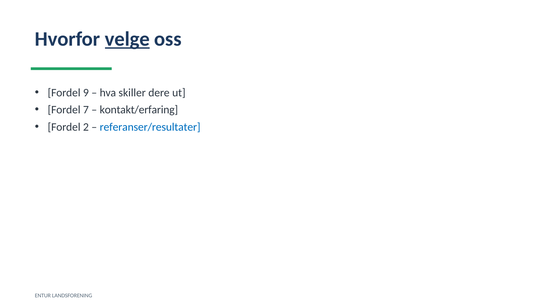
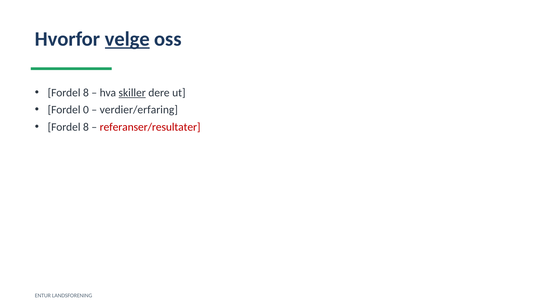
9 at (86, 93): 9 -> 8
skiller underline: none -> present
7: 7 -> 0
kontakt/erfaring: kontakt/erfaring -> verdier/erfaring
2 at (86, 127): 2 -> 8
referanser/resultater colour: blue -> red
